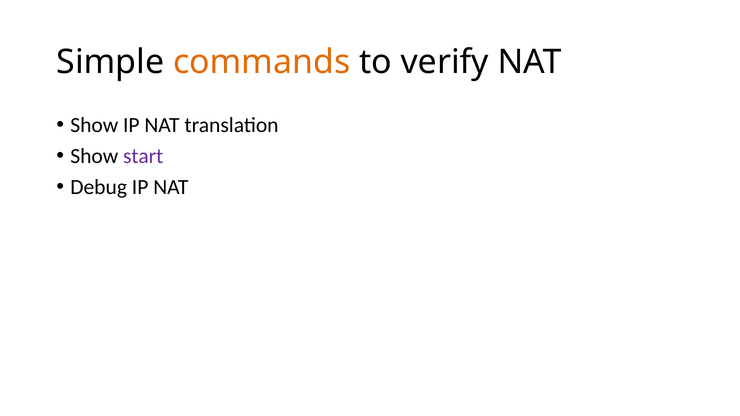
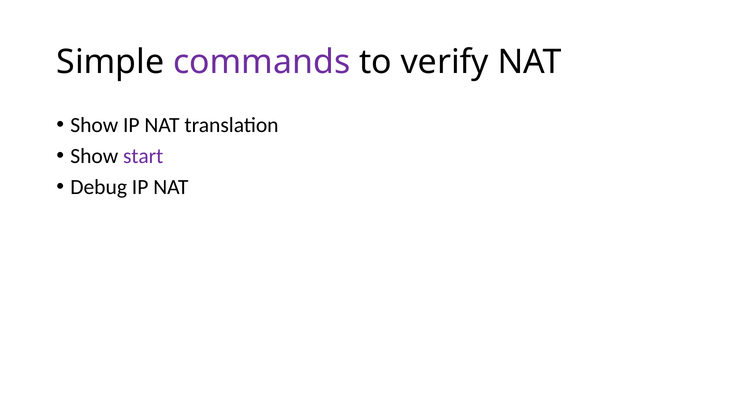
commands colour: orange -> purple
